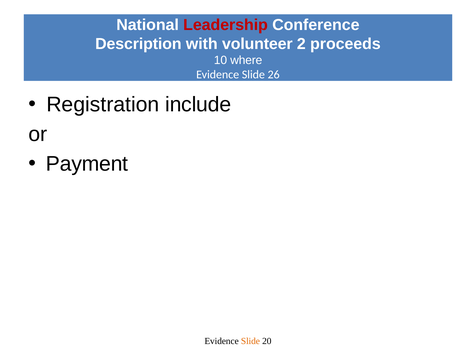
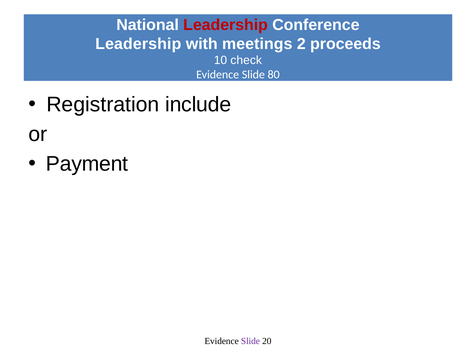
Description at (138, 44): Description -> Leadership
volunteer: volunteer -> meetings
where: where -> check
26: 26 -> 80
Slide at (250, 341) colour: orange -> purple
